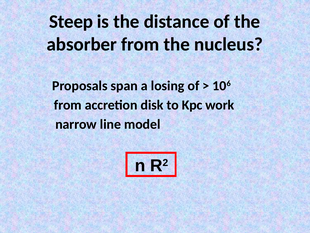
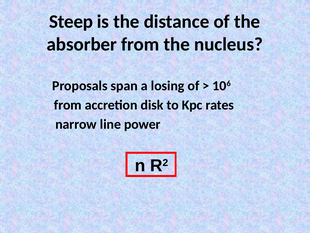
work: work -> rates
model: model -> power
